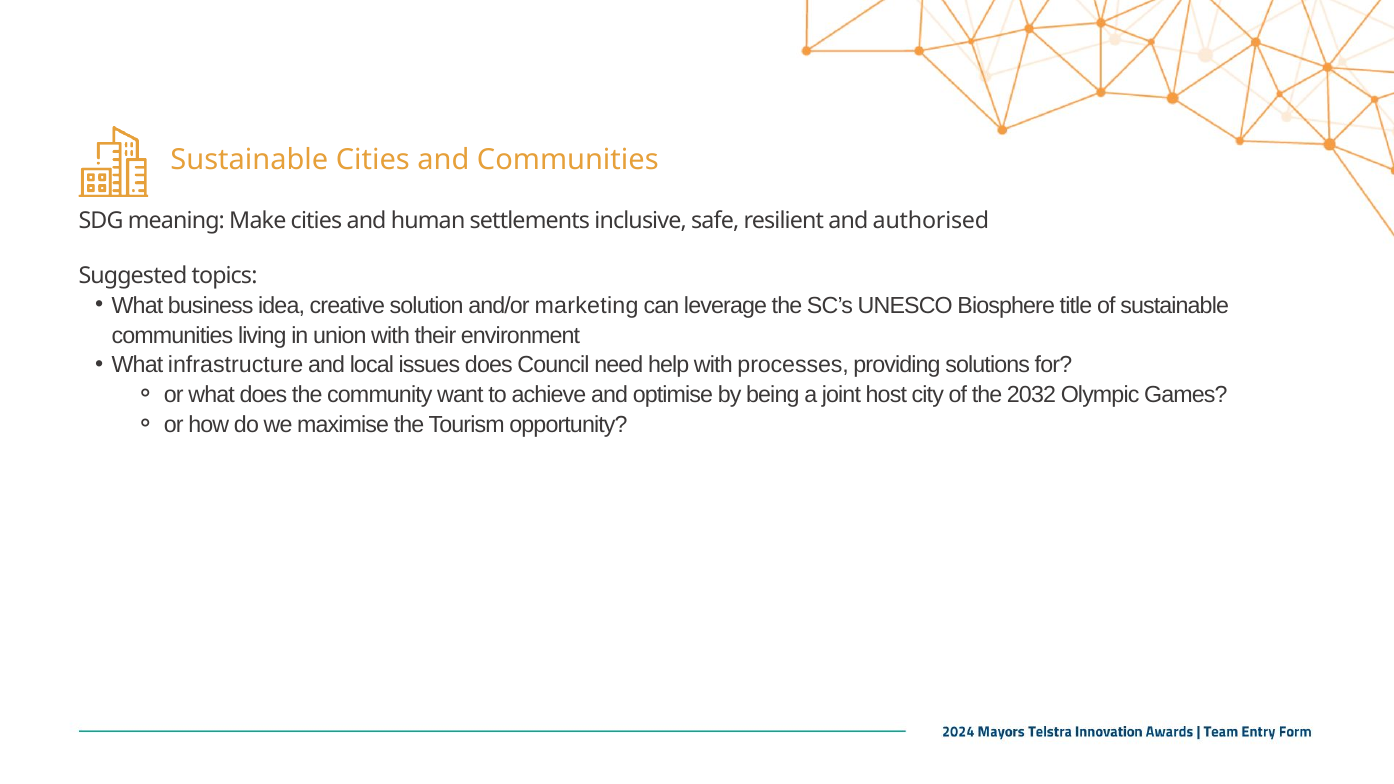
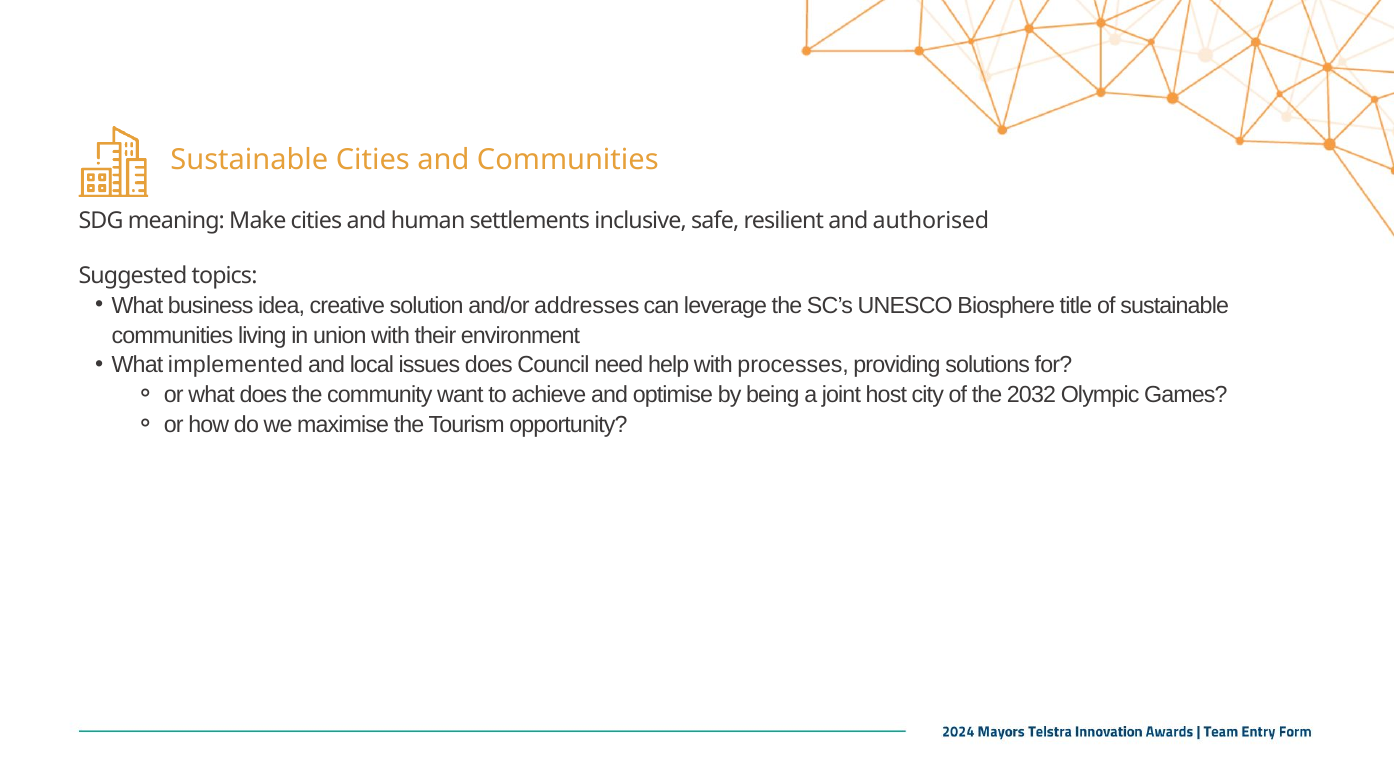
marketing: marketing -> addresses
infrastructure: infrastructure -> implemented
